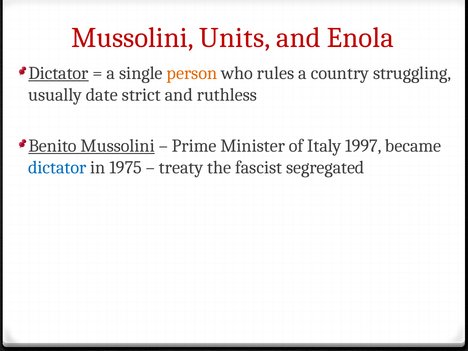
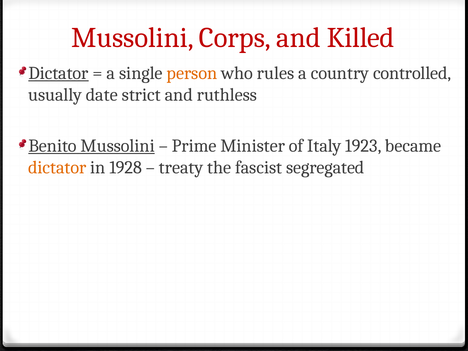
Units: Units -> Corps
Enola: Enola -> Killed
struggling: struggling -> controlled
1997: 1997 -> 1923
dictator at (57, 167) colour: blue -> orange
1975: 1975 -> 1928
